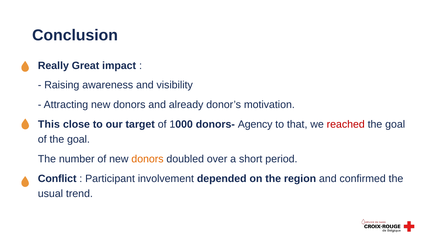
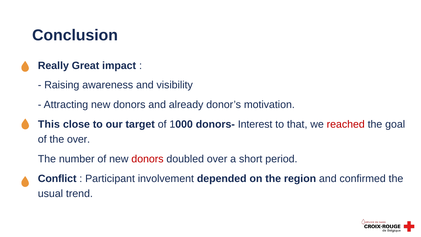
Agency: Agency -> Interest
of the goal: goal -> over
donors at (148, 159) colour: orange -> red
